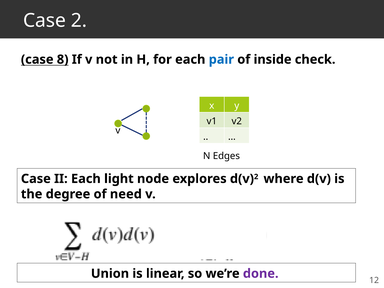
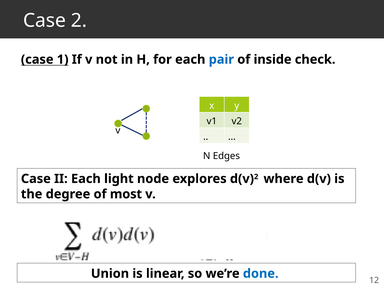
8: 8 -> 1
need: need -> most
done colour: purple -> blue
